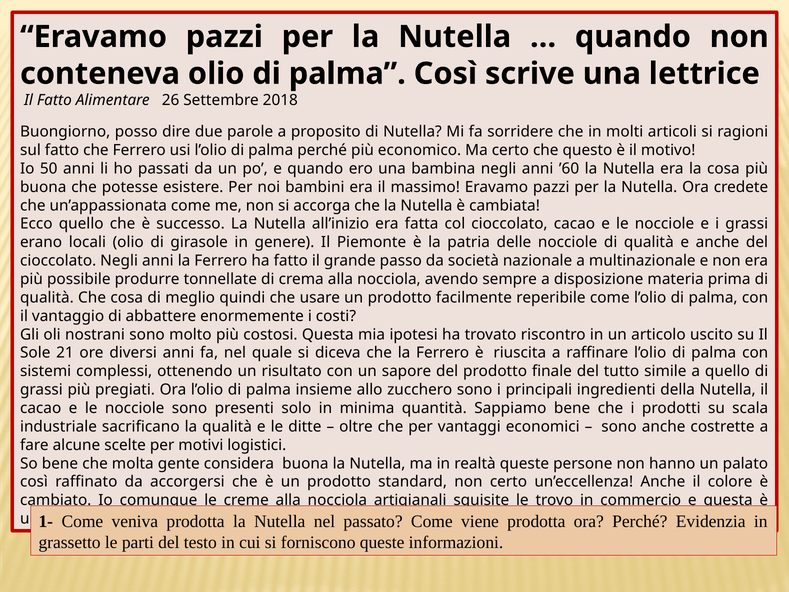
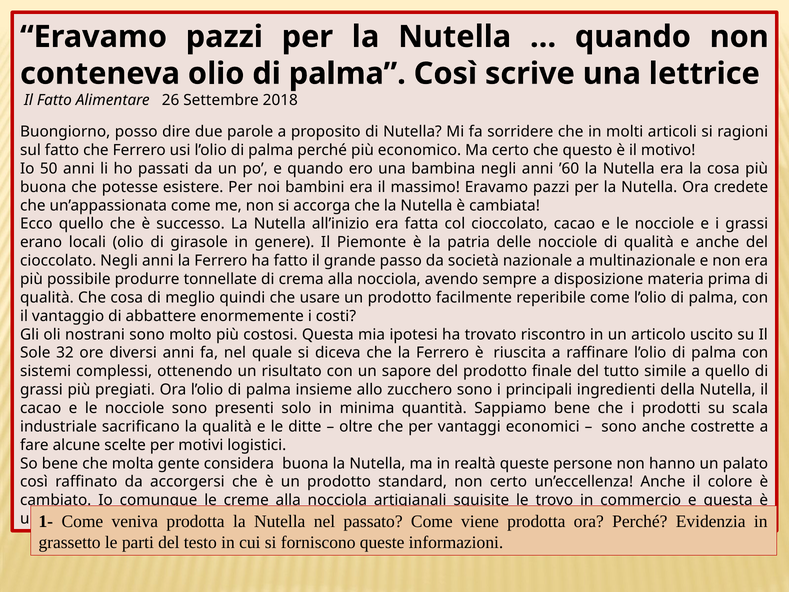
21: 21 -> 32
